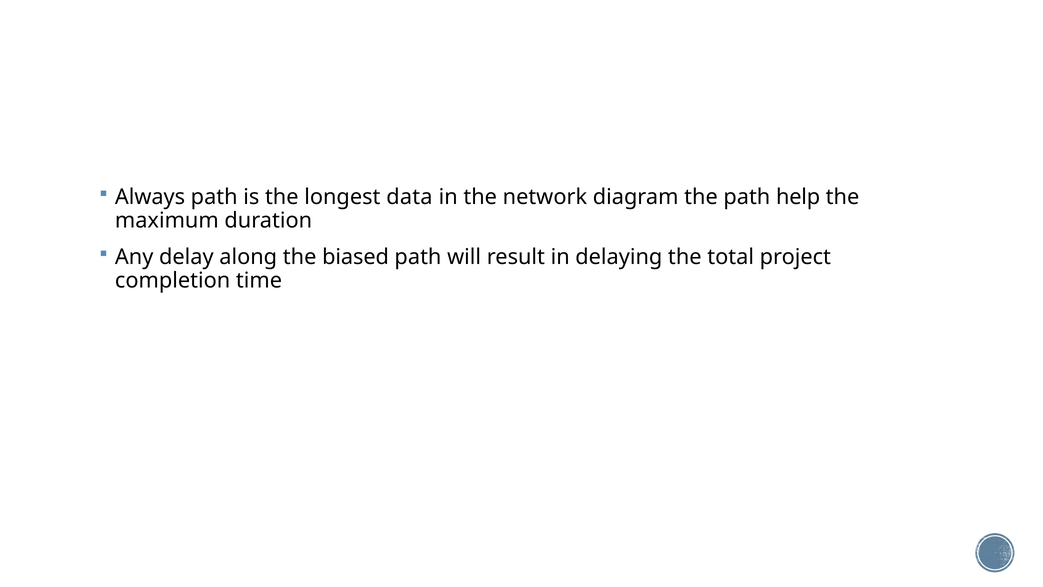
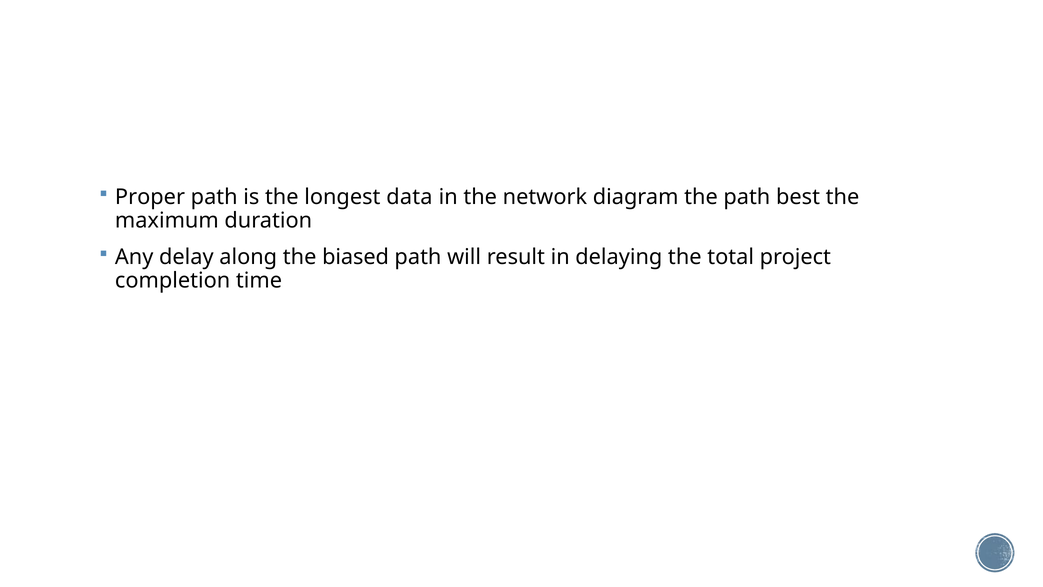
Always: Always -> Proper
help: help -> best
